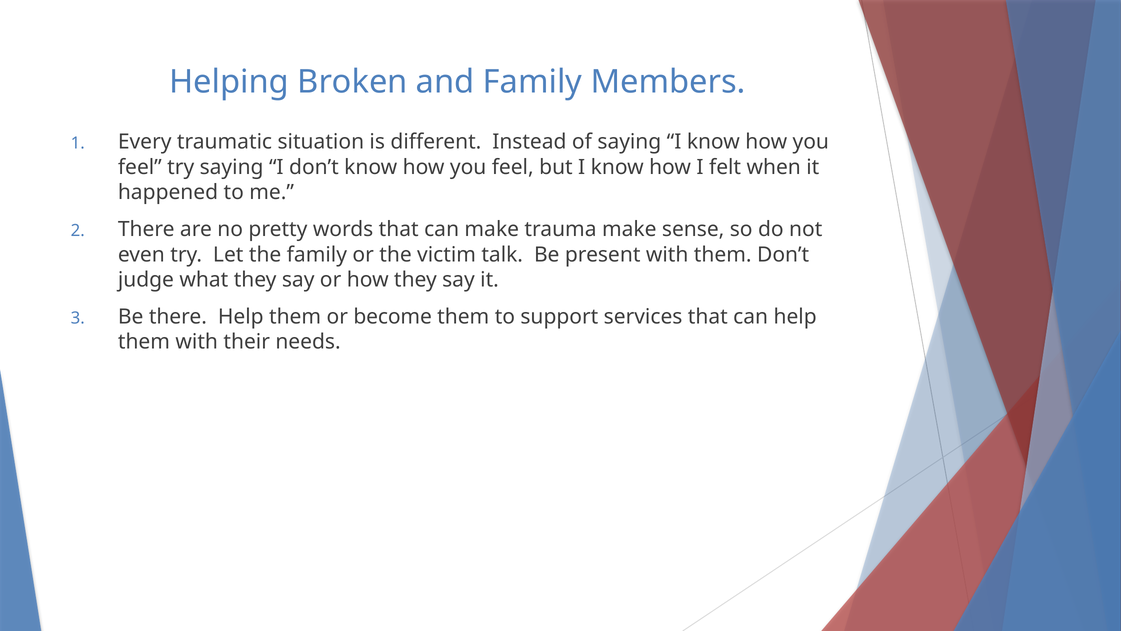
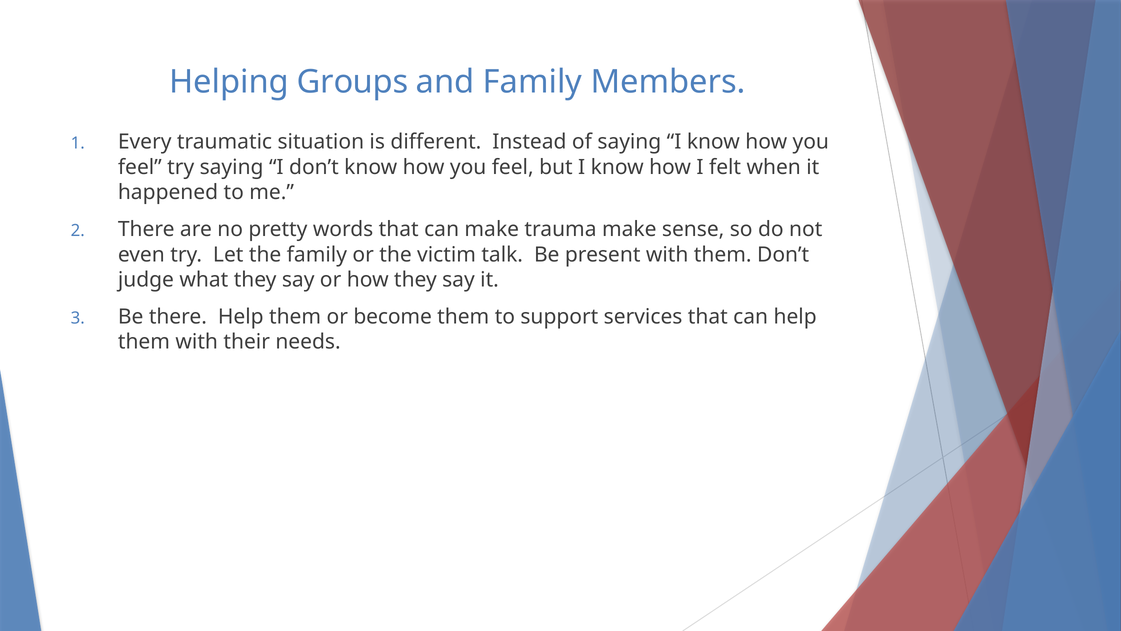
Broken: Broken -> Groups
